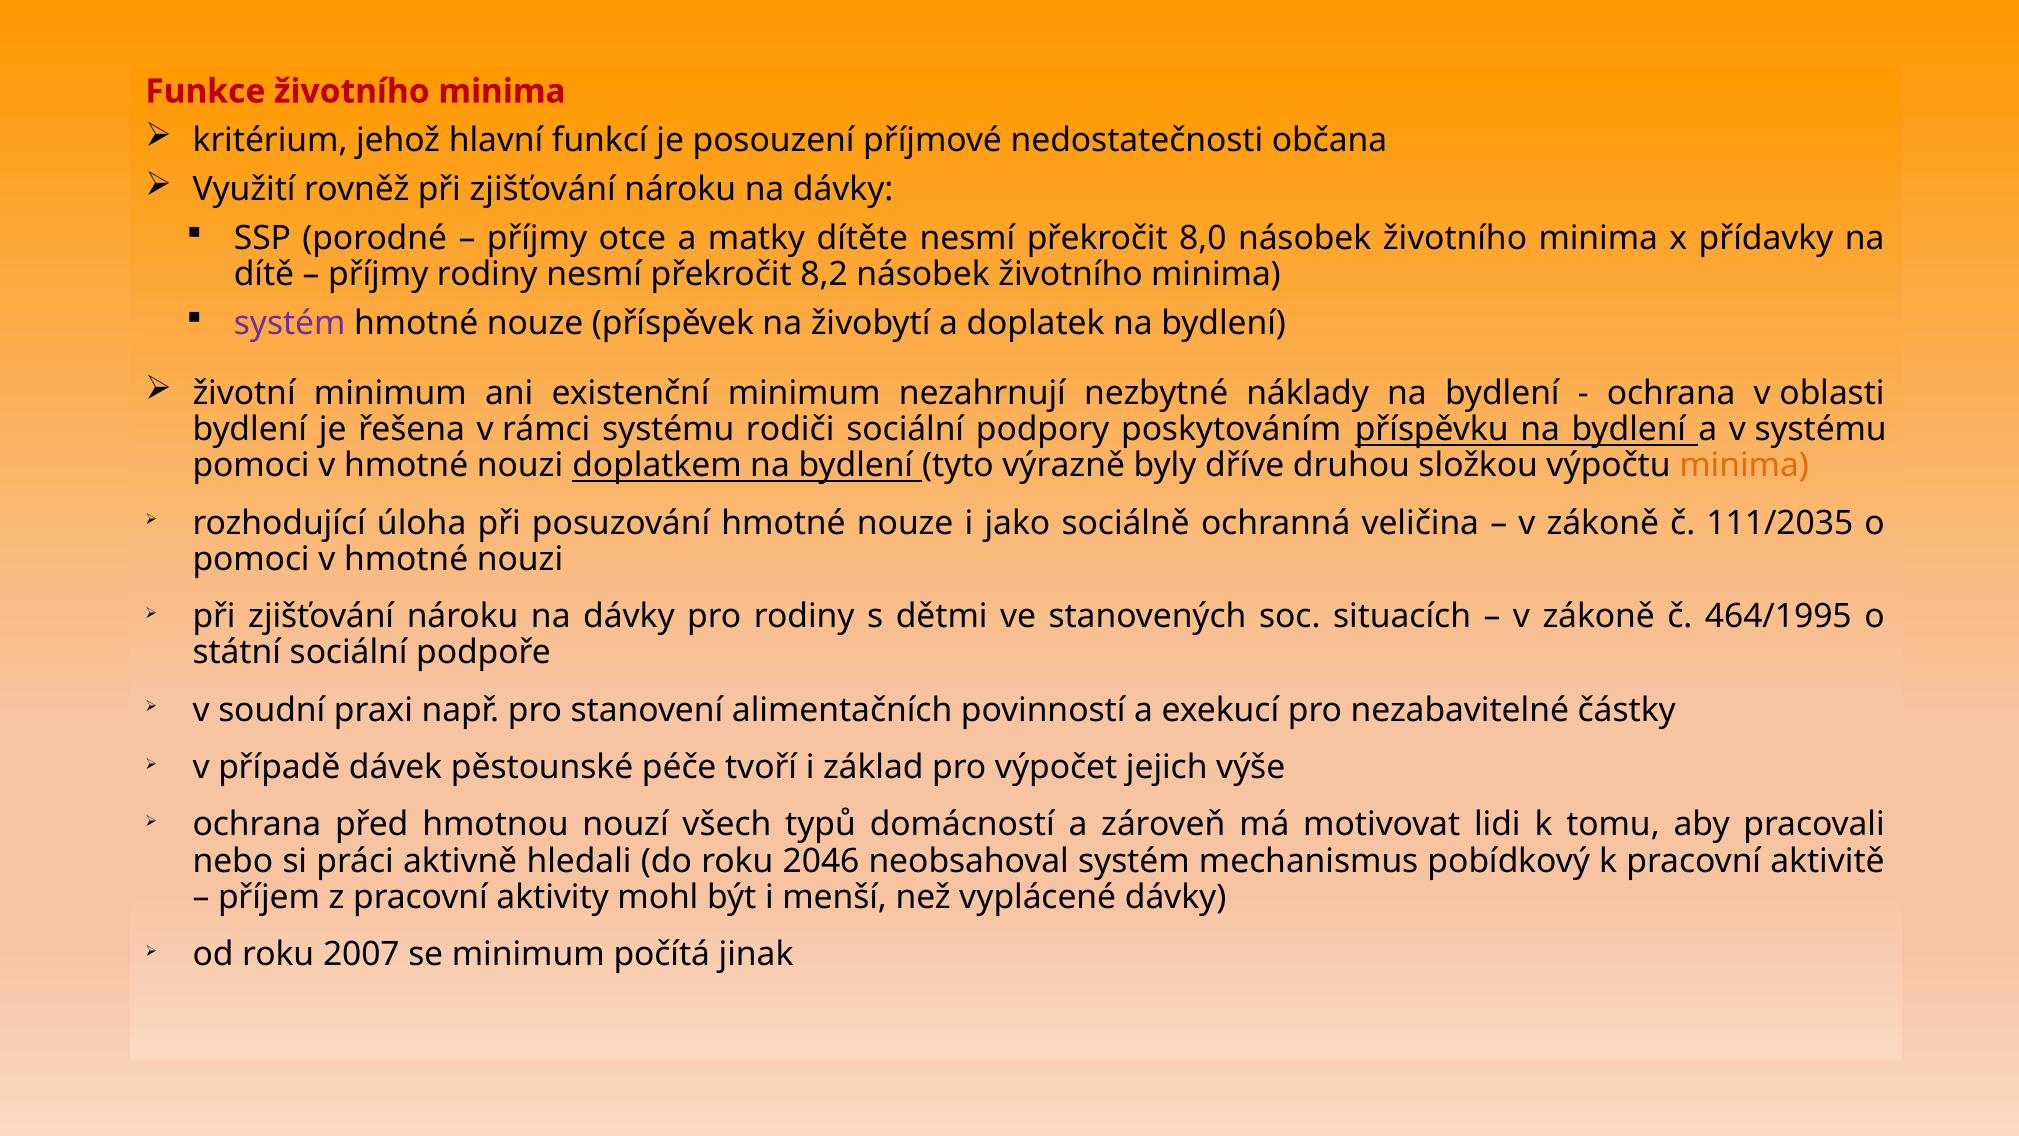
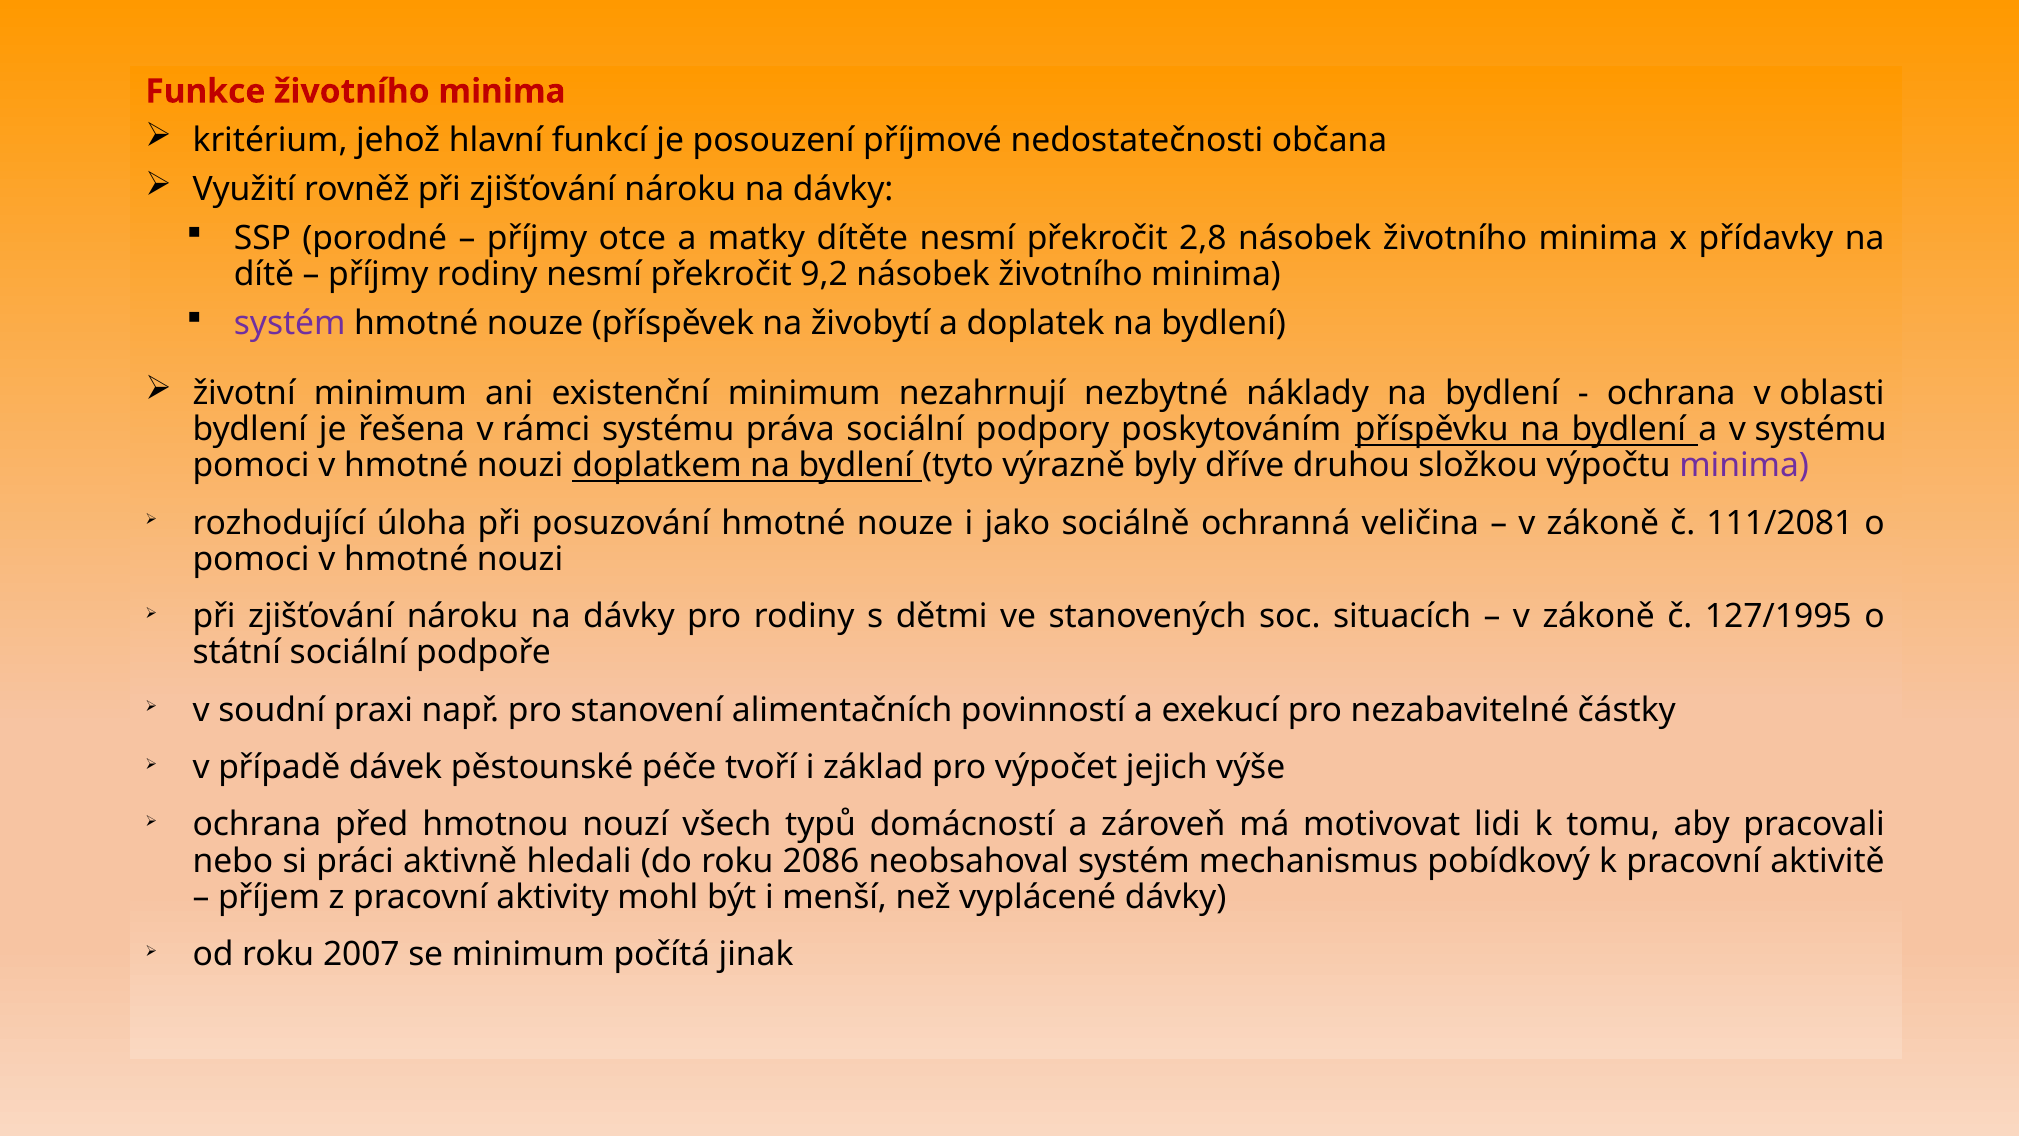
8,0: 8,0 -> 2,8
8,2: 8,2 -> 9,2
rodiči: rodiči -> práva
minima at (1744, 466) colour: orange -> purple
111/2035: 111/2035 -> 111/2081
464/1995: 464/1995 -> 127/1995
2046: 2046 -> 2086
